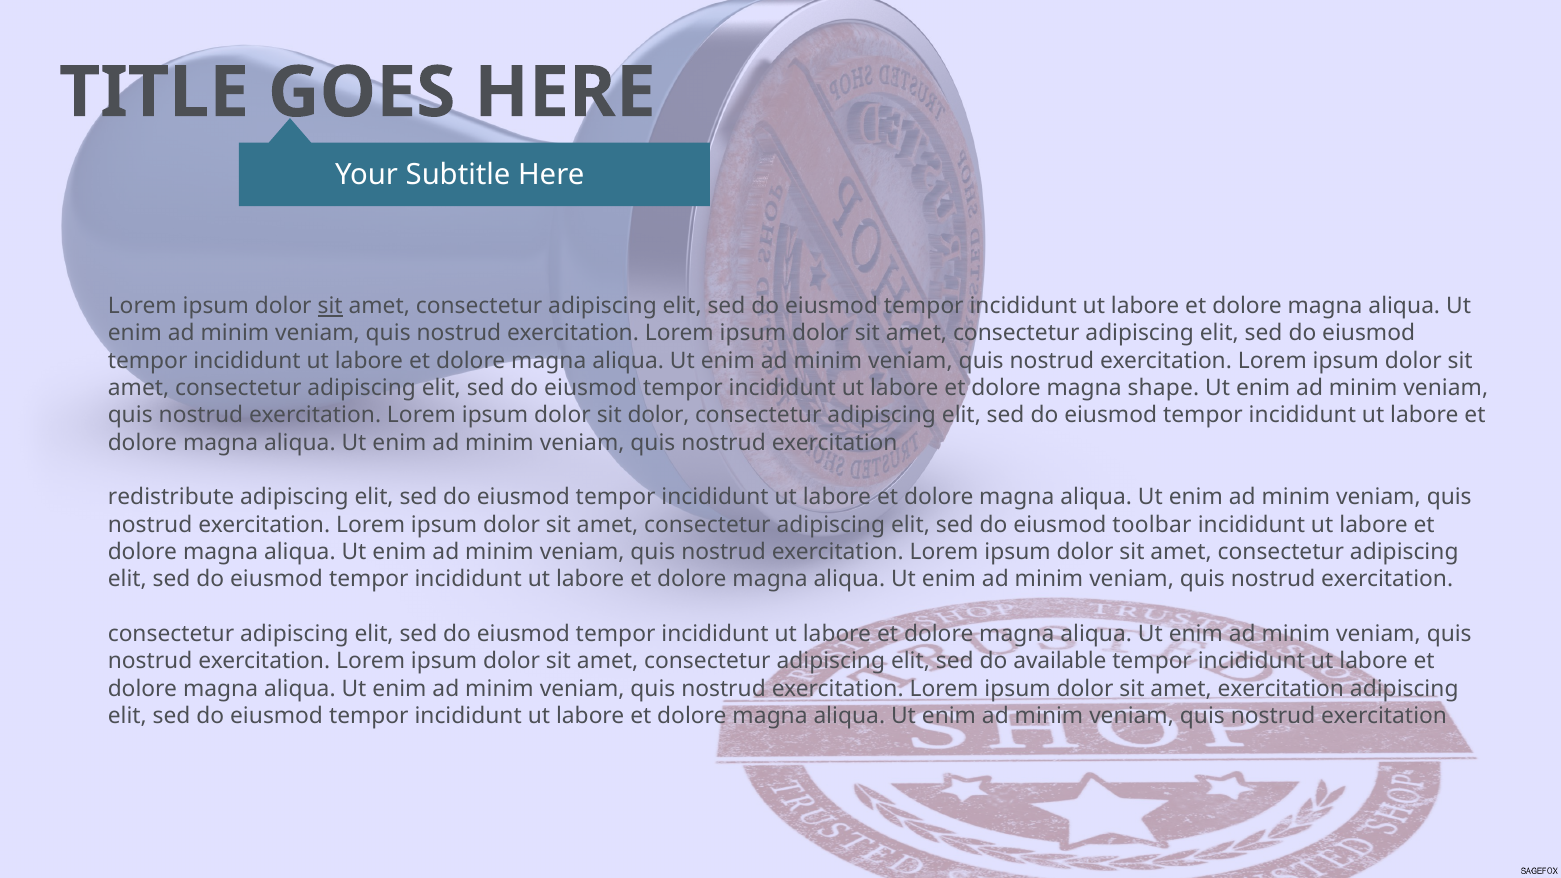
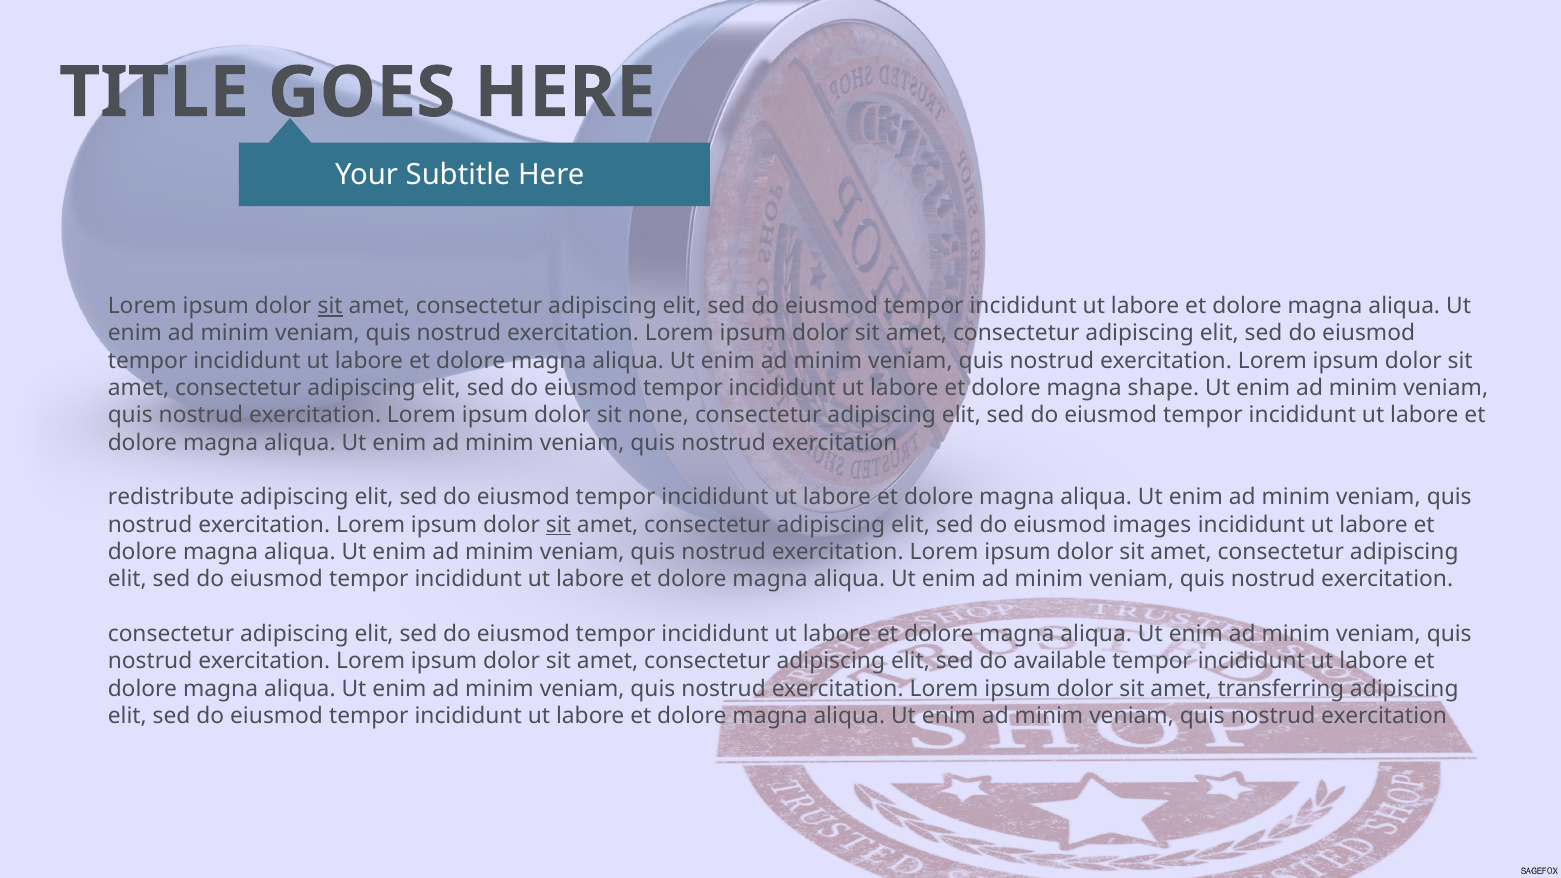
sit dolor: dolor -> none
sit at (558, 525) underline: none -> present
toolbar: toolbar -> images
amet exercitation: exercitation -> transferring
